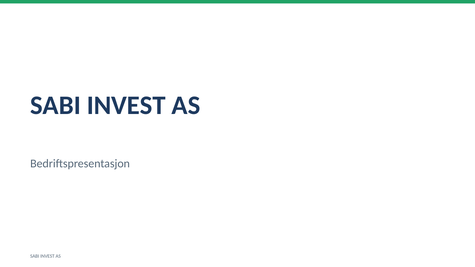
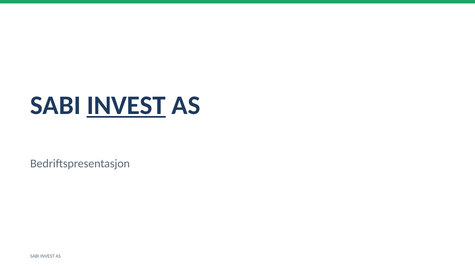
INVEST at (126, 105) underline: none -> present
